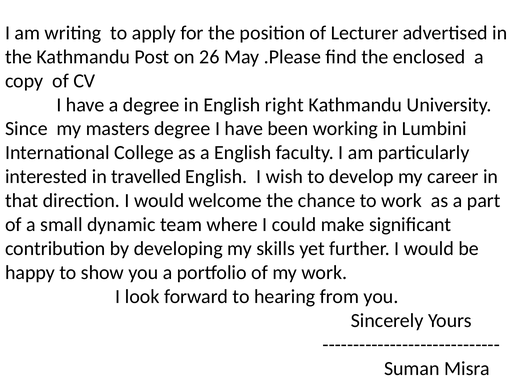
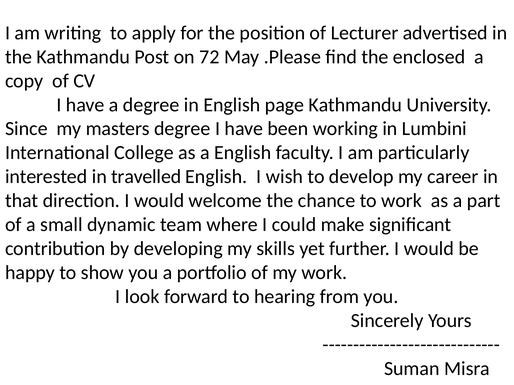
26: 26 -> 72
right: right -> page
